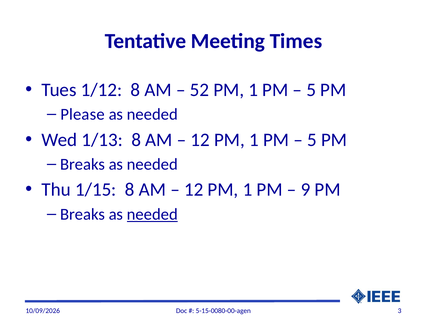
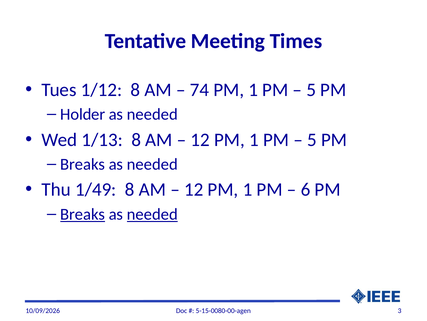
52: 52 -> 74
Please: Please -> Holder
1/15: 1/15 -> 1/49
9: 9 -> 6
Breaks at (83, 214) underline: none -> present
